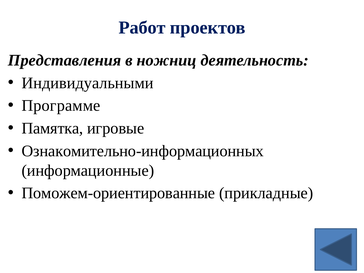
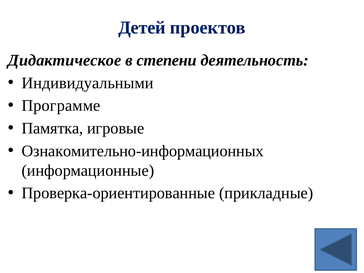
Работ: Работ -> Детей
Представления: Представления -> Дидактическое
ножниц: ножниц -> степени
Поможем-ориентированные: Поможем-ориентированные -> Проверка-ориентированные
